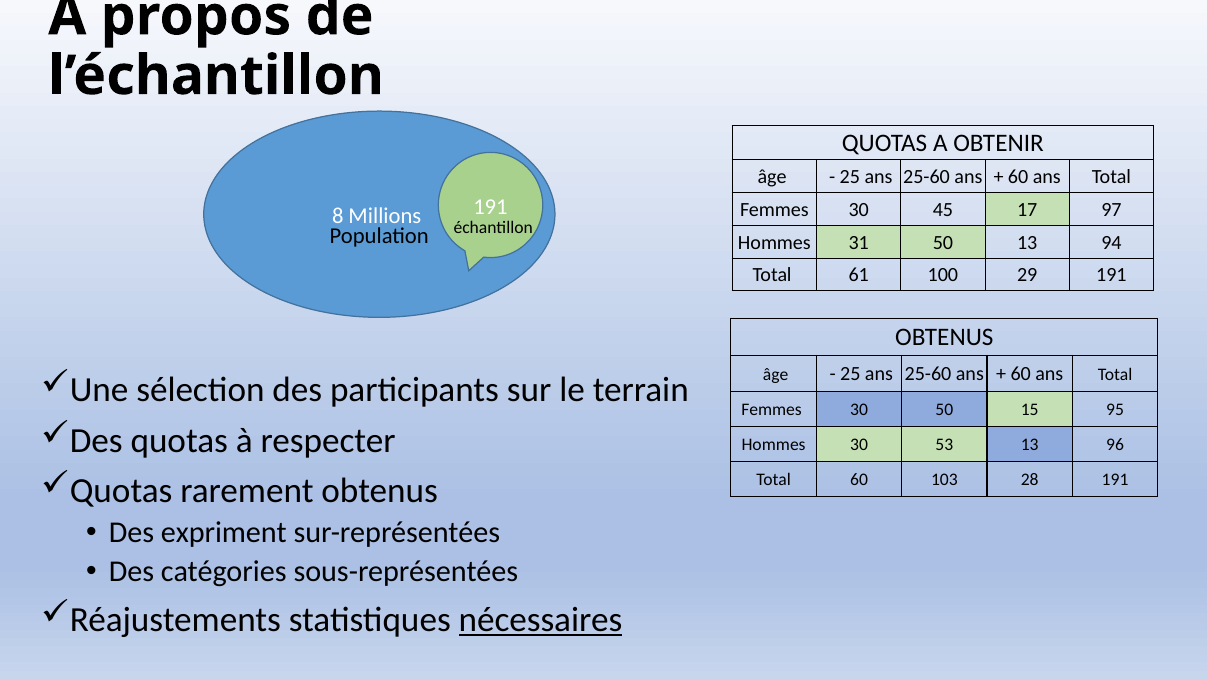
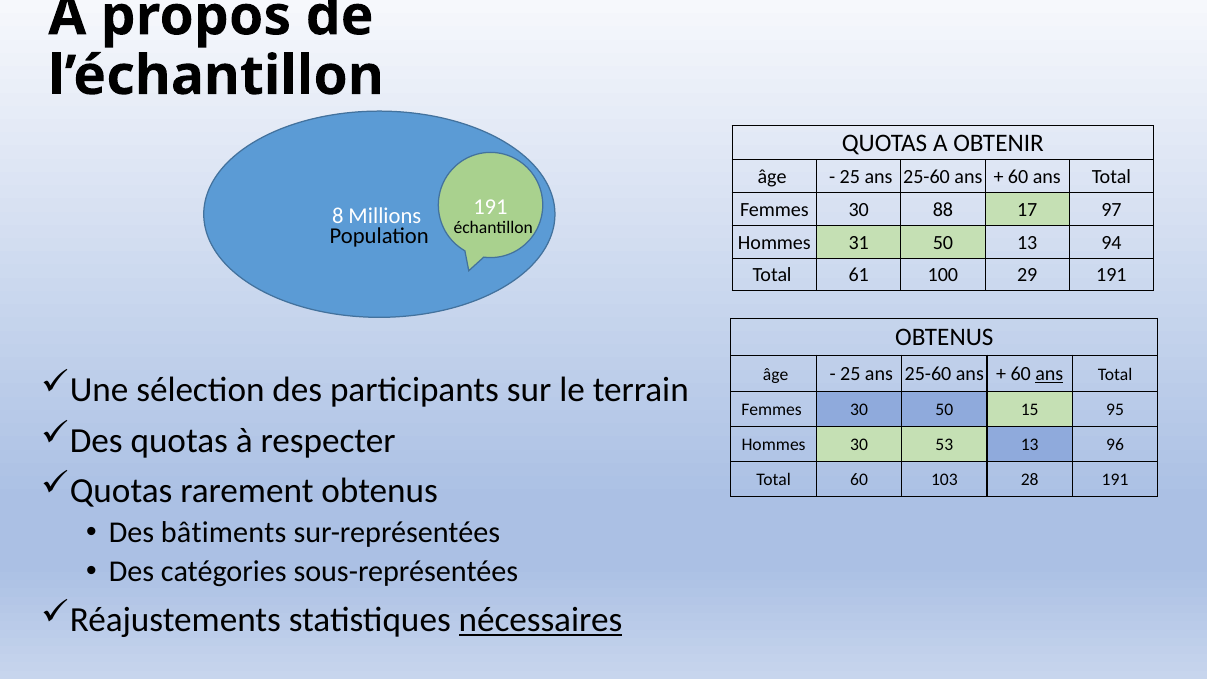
45: 45 -> 88
ans at (1049, 374) underline: none -> present
expriment: expriment -> bâtiments
